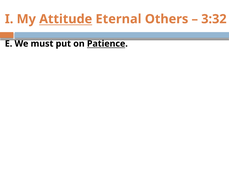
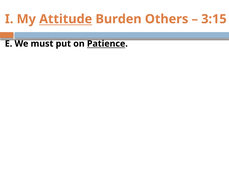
Eternal: Eternal -> Burden
3:32: 3:32 -> 3:15
